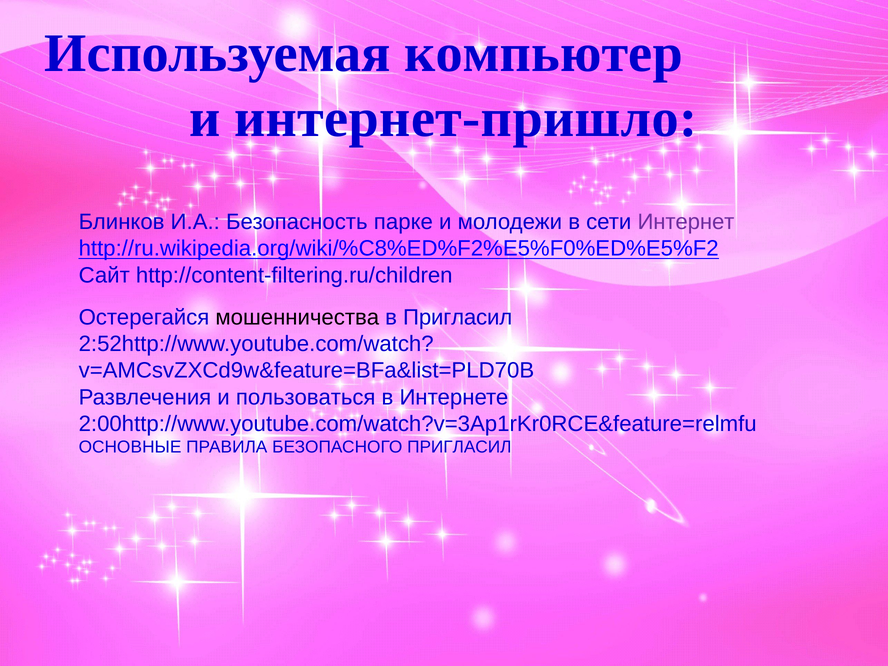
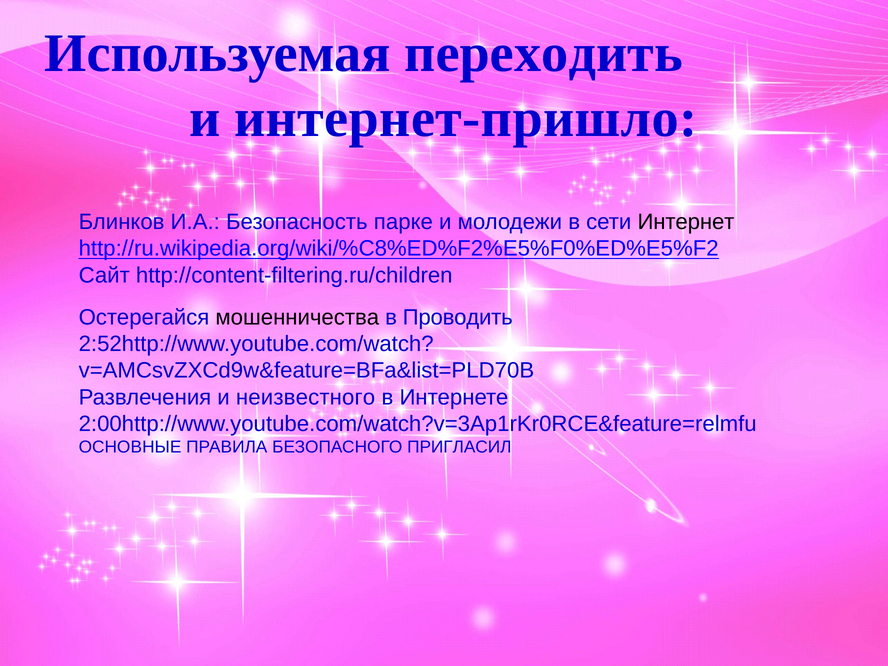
компьютер: компьютер -> переходить
Интернет colour: purple -> black
в Пригласил: Пригласил -> Проводить
пользоваться: пользоваться -> неизвестного
